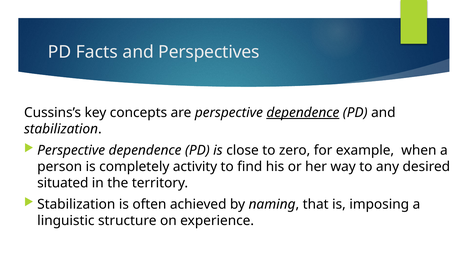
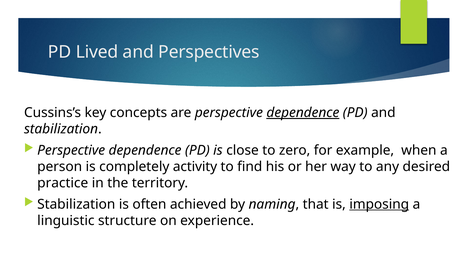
Facts: Facts -> Lived
situated: situated -> practice
imposing underline: none -> present
